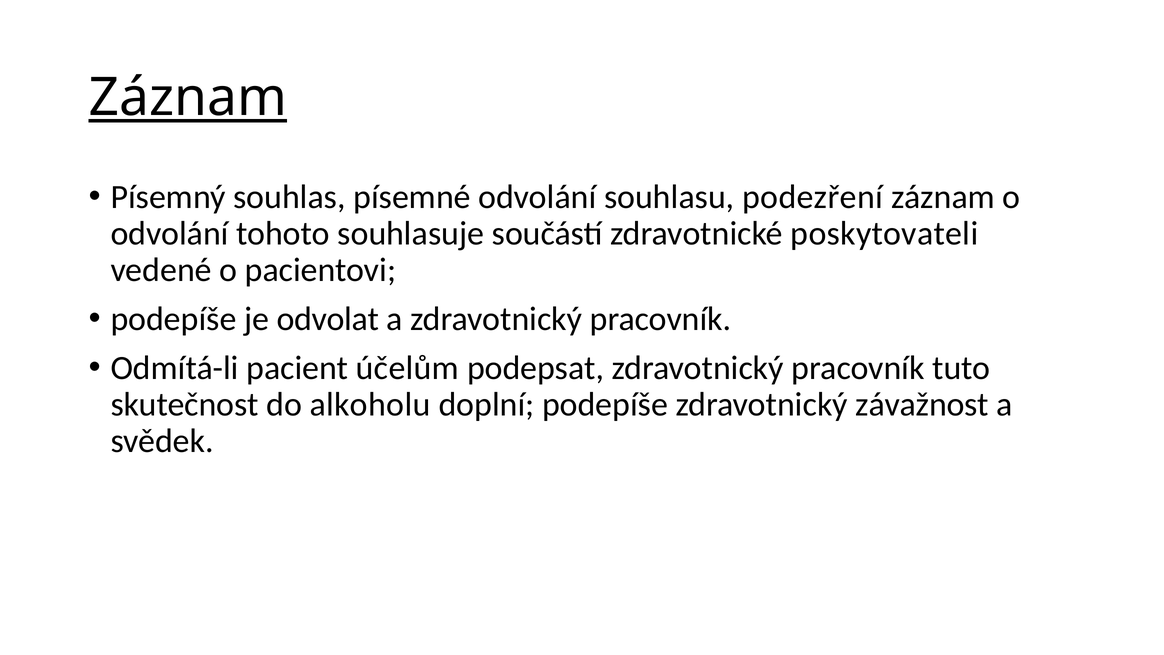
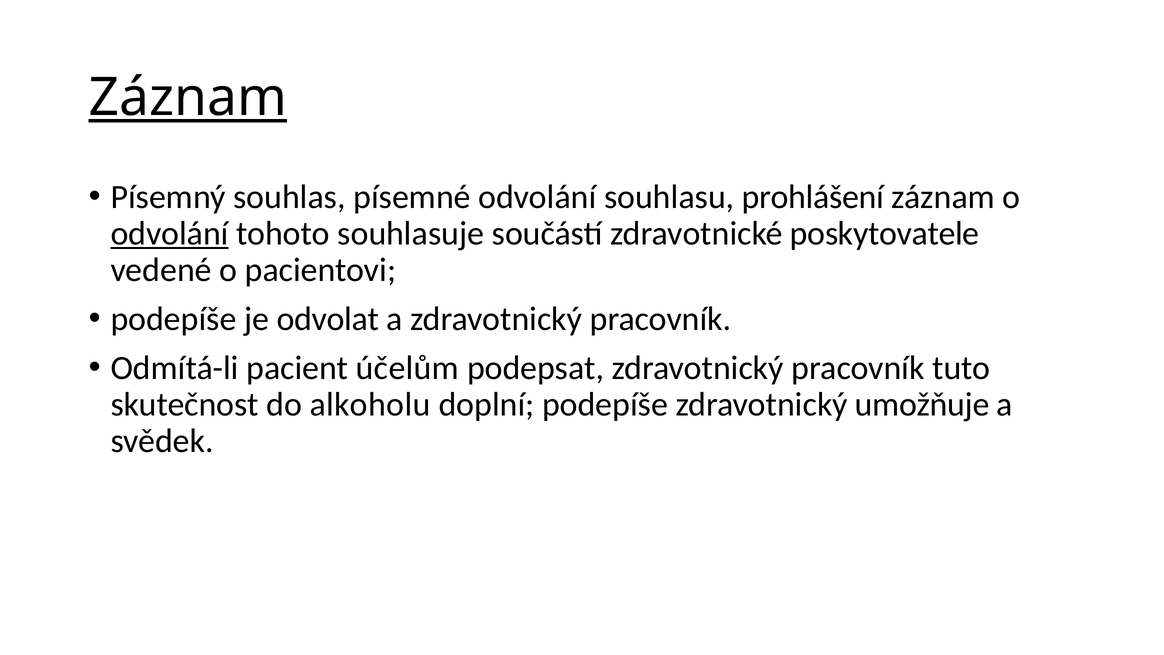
podezření: podezření -> prohlášení
odvolání at (170, 233) underline: none -> present
poskytovateli: poskytovateli -> poskytovatele
závažnost: závažnost -> umožňuje
